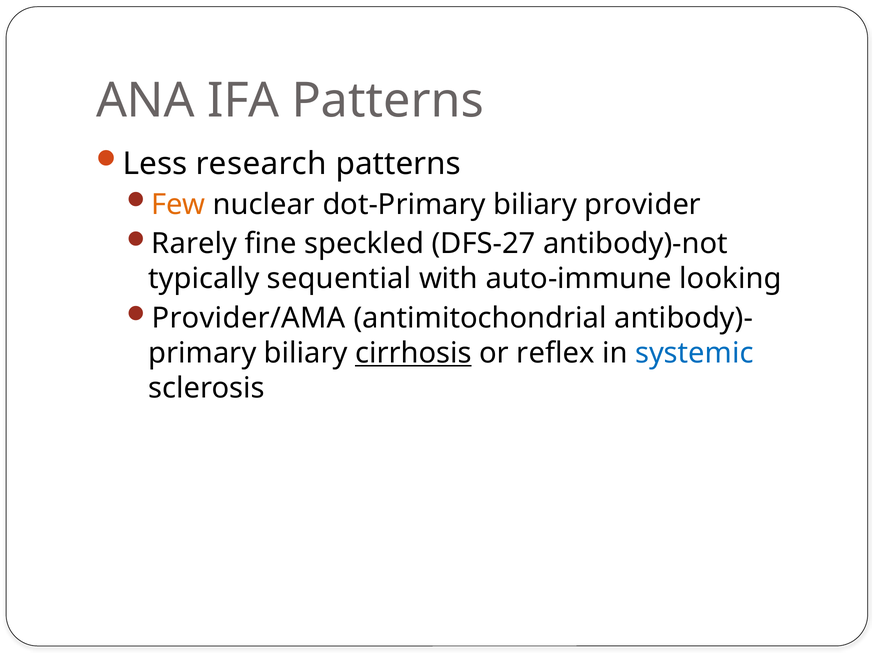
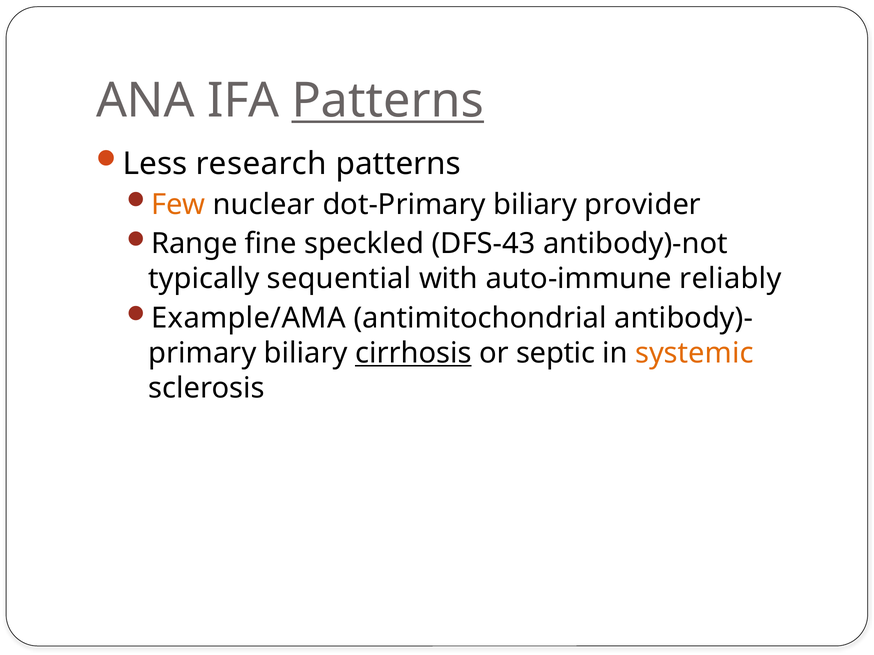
Patterns at (388, 101) underline: none -> present
Rarely: Rarely -> Range
DFS-27: DFS-27 -> DFS-43
looking: looking -> reliably
Provider/AMA: Provider/AMA -> Example/AMA
reflex: reflex -> septic
systemic colour: blue -> orange
